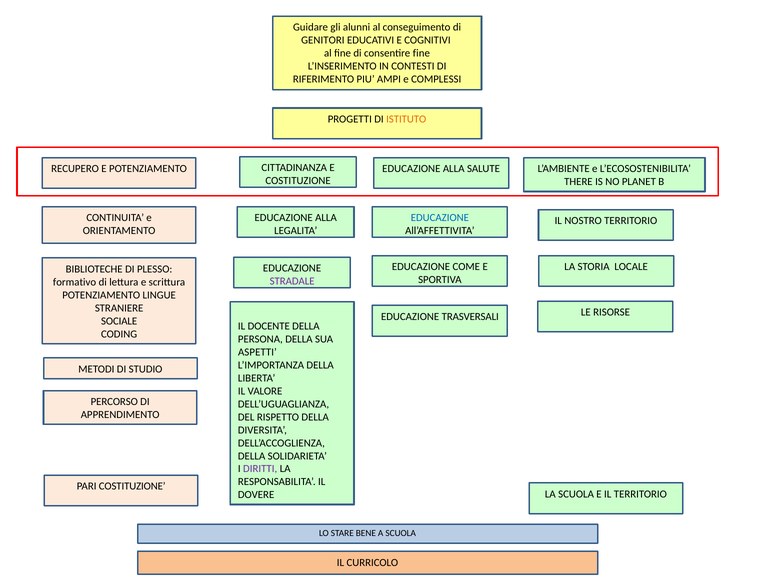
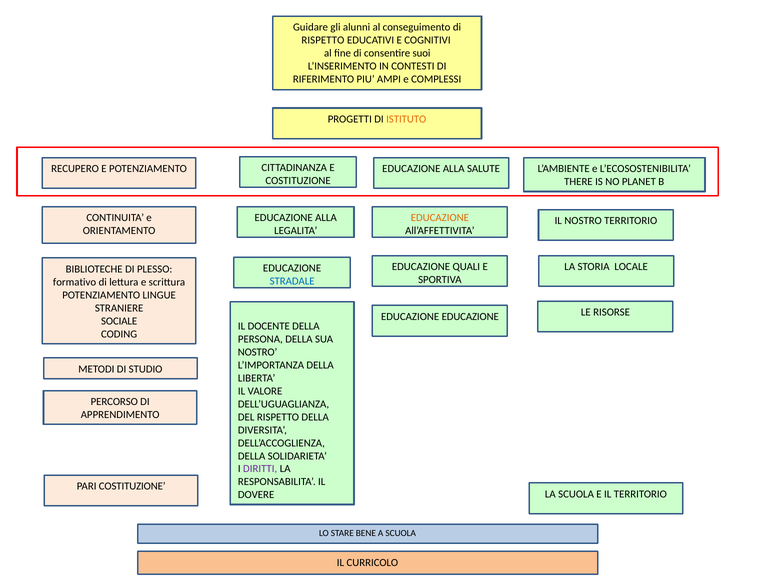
GENITORI at (323, 40): GENITORI -> RISPETTO
consentire fine: fine -> suoi
EDUCAZIONE at (440, 218) colour: blue -> orange
COME: COME -> QUALI
STRADALE colour: purple -> blue
EDUCAZIONE TRASVERSALI: TRASVERSALI -> EDUCAZIONE
ASPETTI at (257, 352): ASPETTI -> NOSTRO
